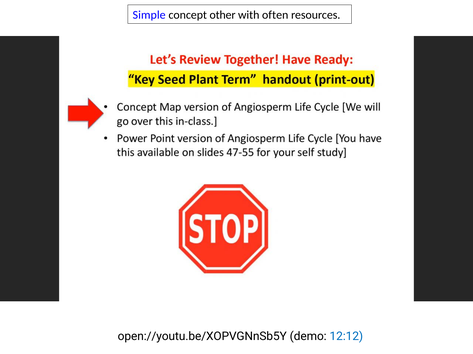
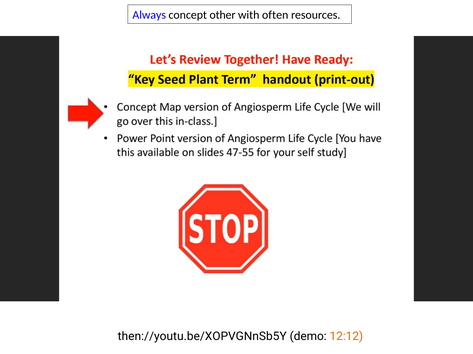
Simple: Simple -> Always
open://youtu.be/XOPVGNnSb5Y: open://youtu.be/XOPVGNnSb5Y -> then://youtu.be/XOPVGNnSb5Y
12:12 colour: blue -> orange
